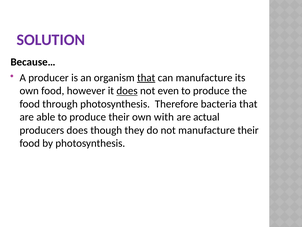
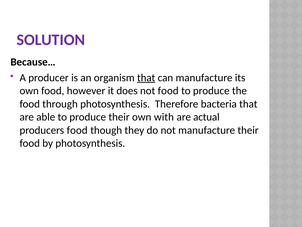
does at (127, 91) underline: present -> none
not even: even -> food
producers does: does -> food
